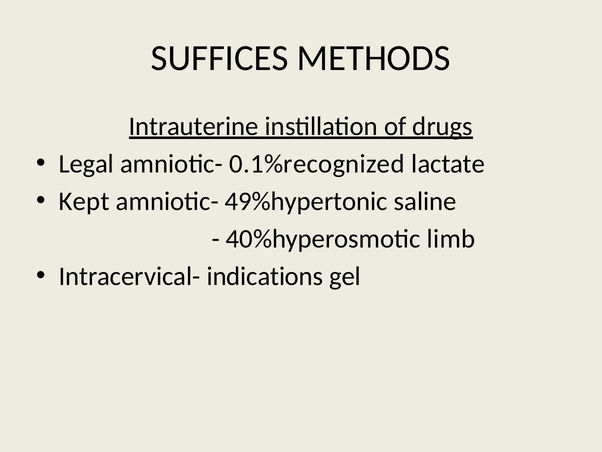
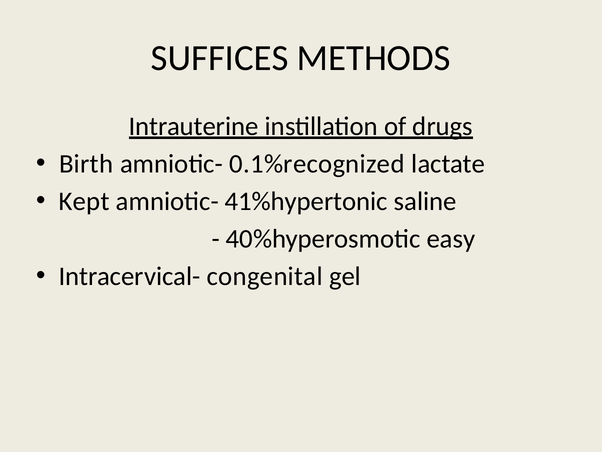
Legal: Legal -> Birth
49%hypertonic: 49%hypertonic -> 41%hypertonic
limb: limb -> easy
indications: indications -> congenital
